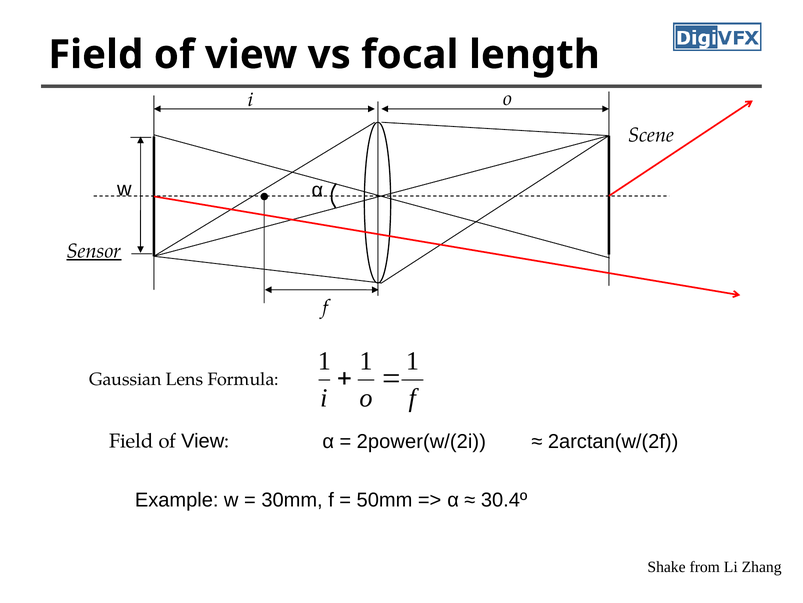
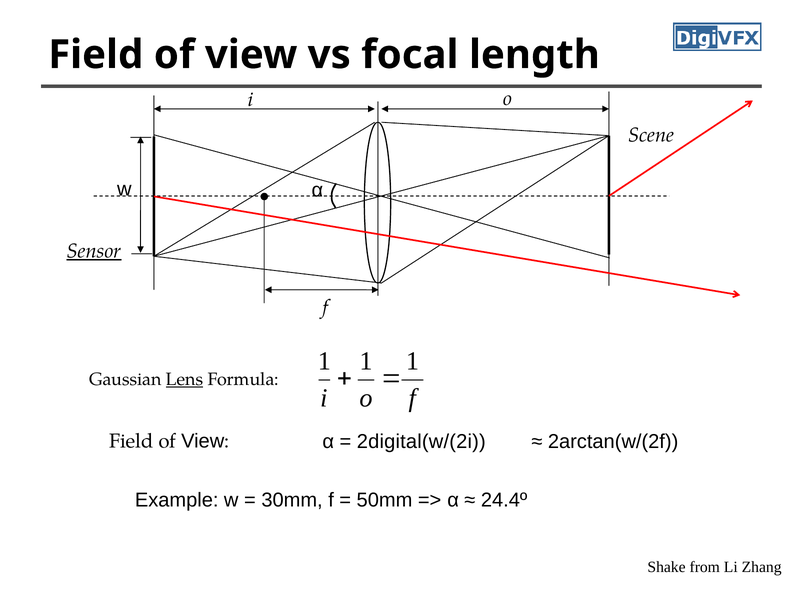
Lens underline: none -> present
2power(w/(2i: 2power(w/(2i -> 2digital(w/(2i
30.4º: 30.4º -> 24.4º
